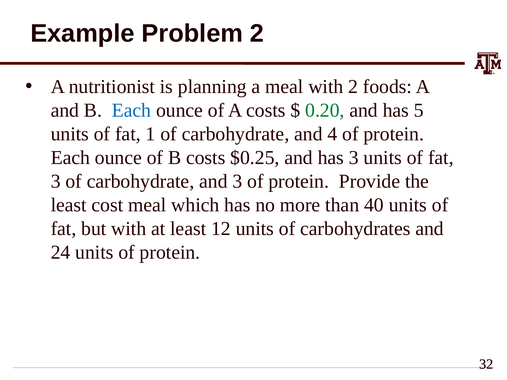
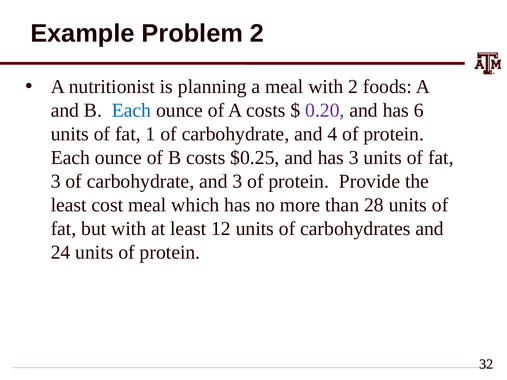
0.20 colour: green -> purple
5: 5 -> 6
40: 40 -> 28
